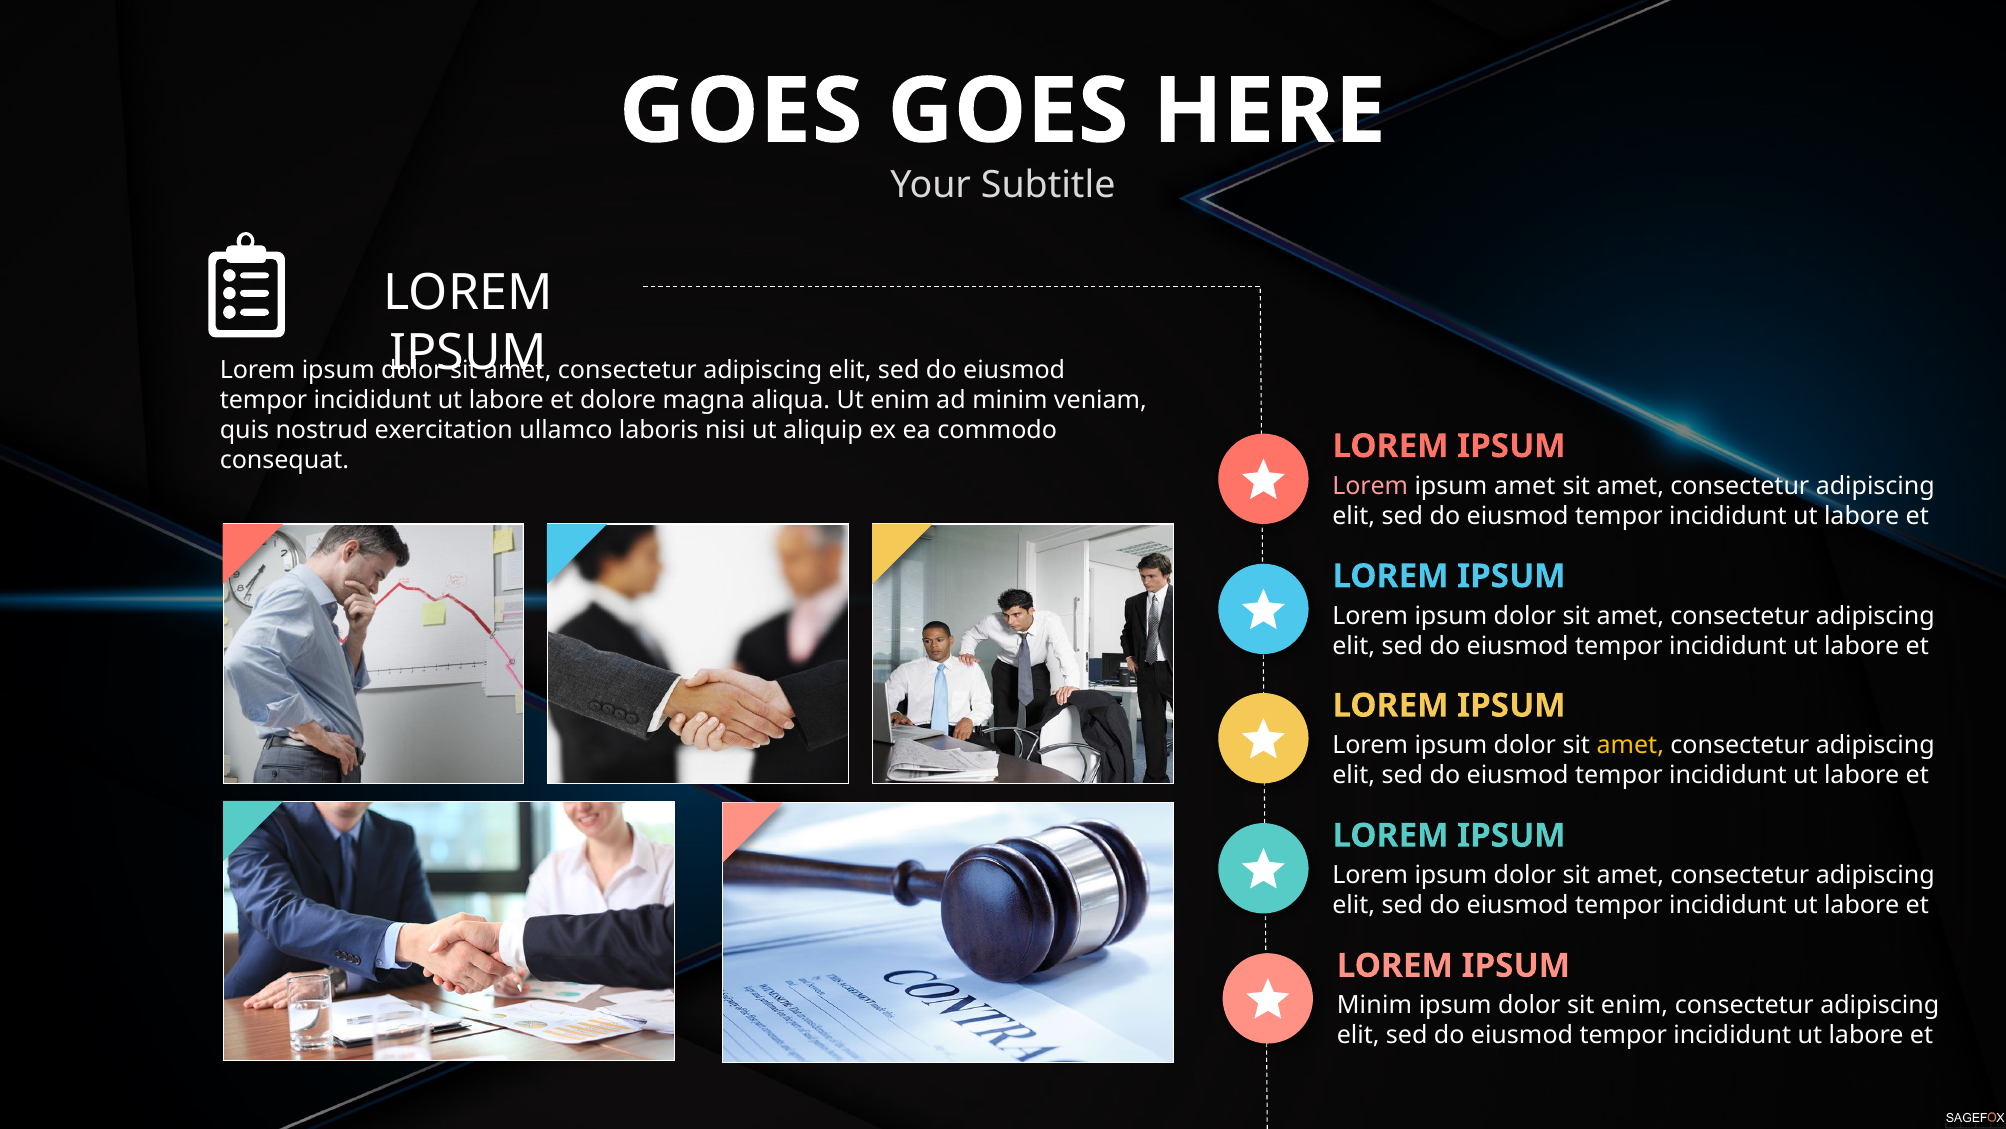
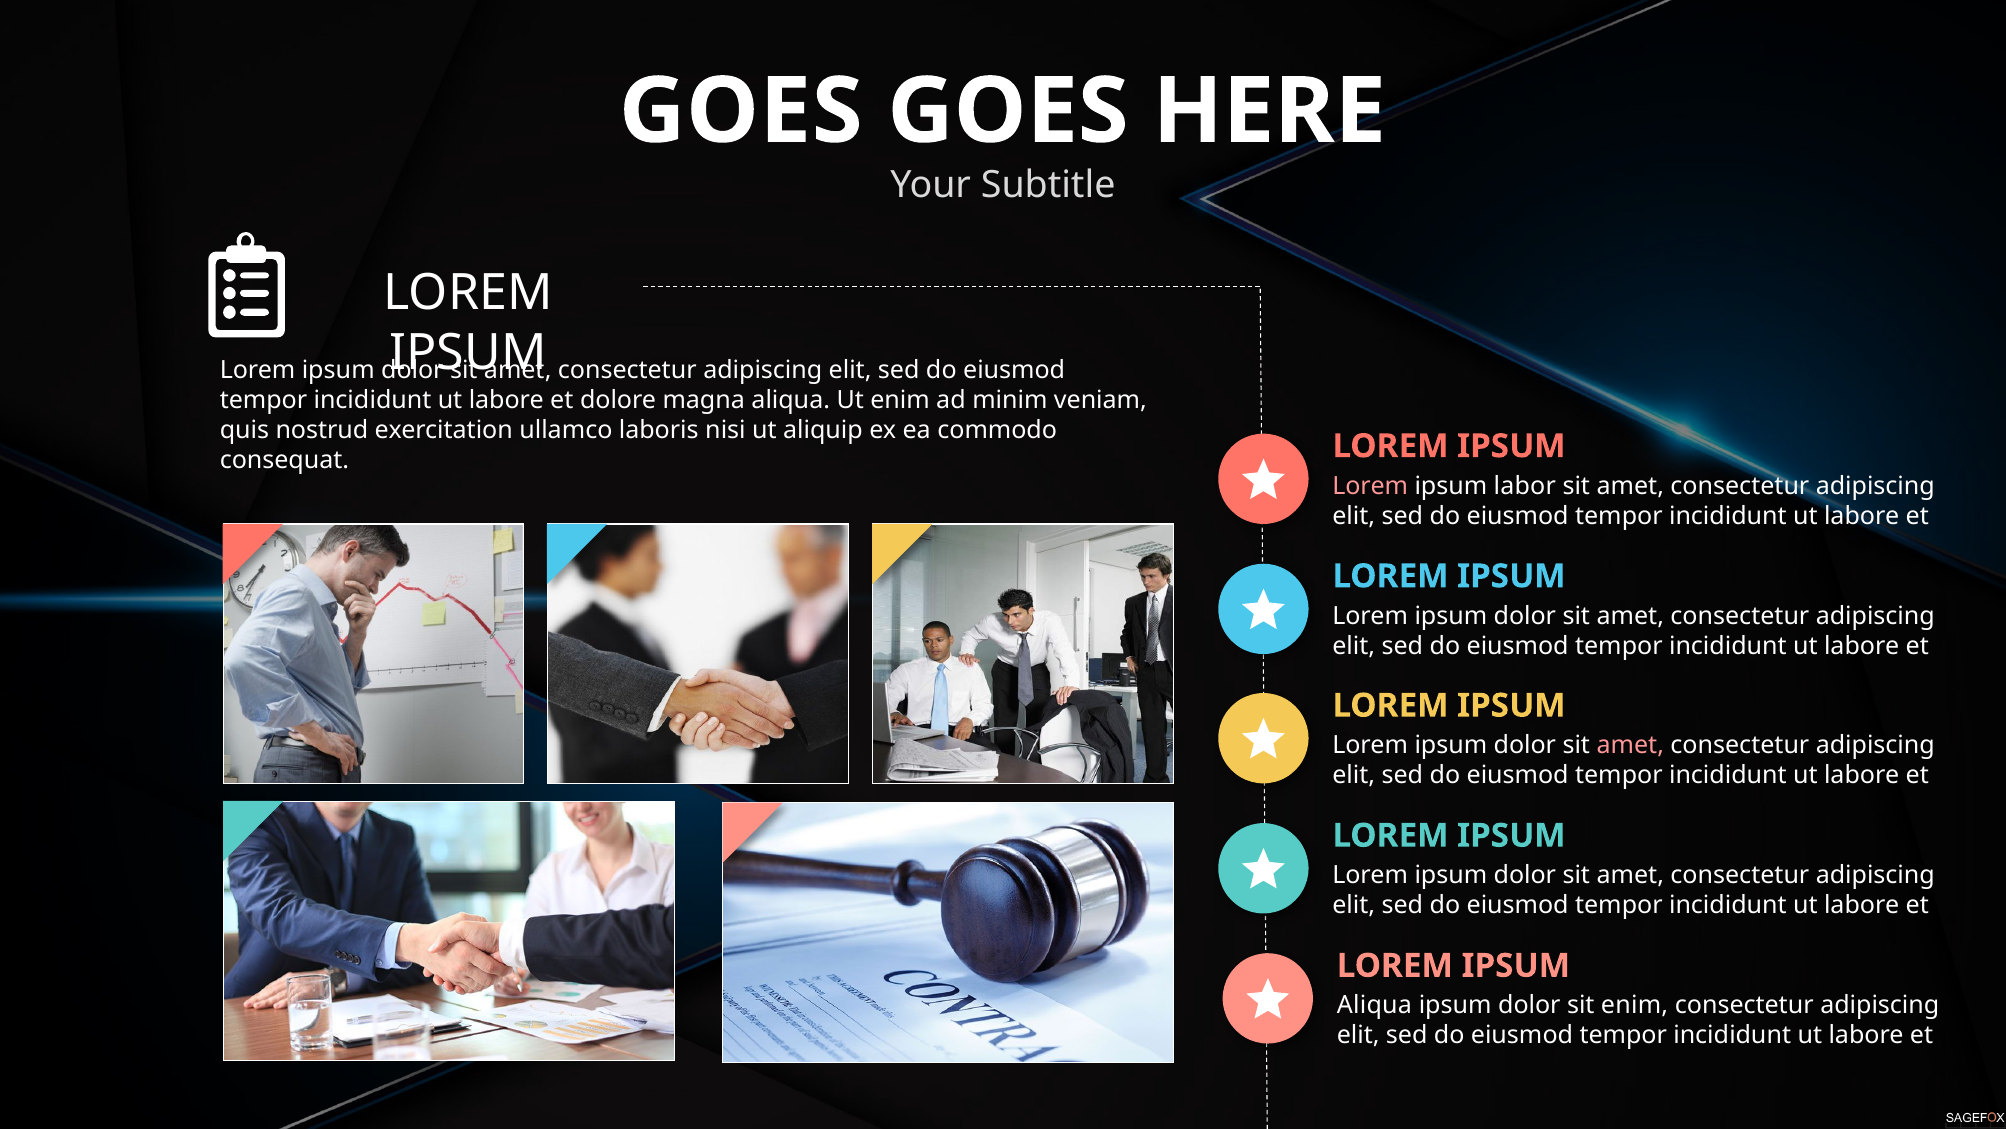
ipsum amet: amet -> labor
amet at (1630, 745) colour: yellow -> pink
Minim at (1374, 1005): Minim -> Aliqua
